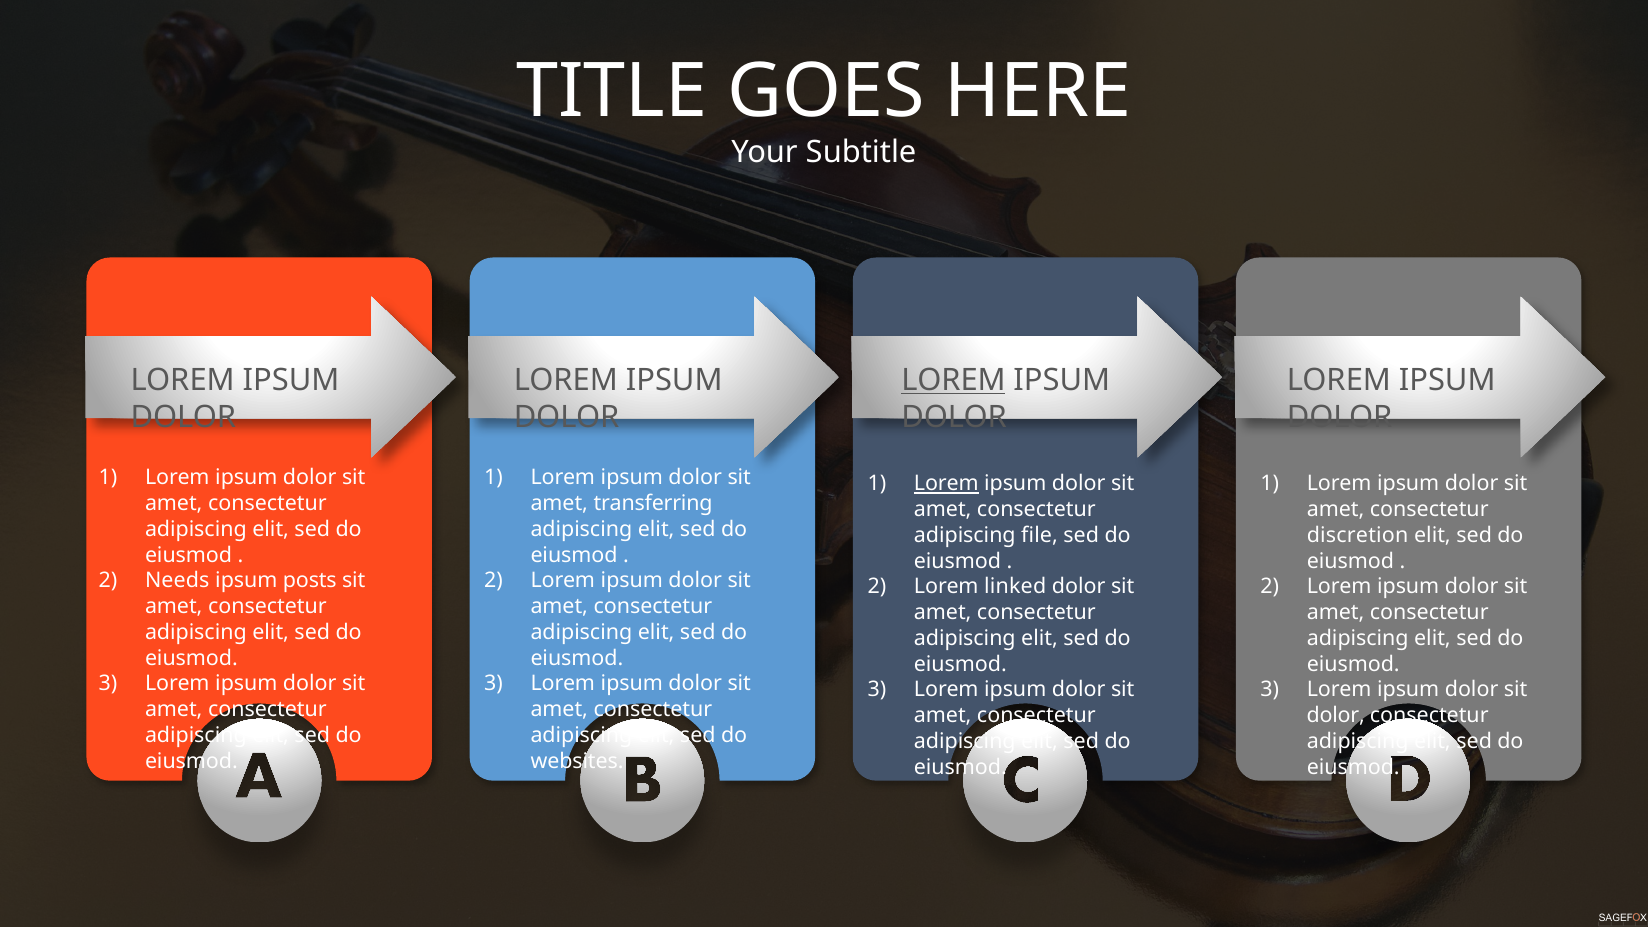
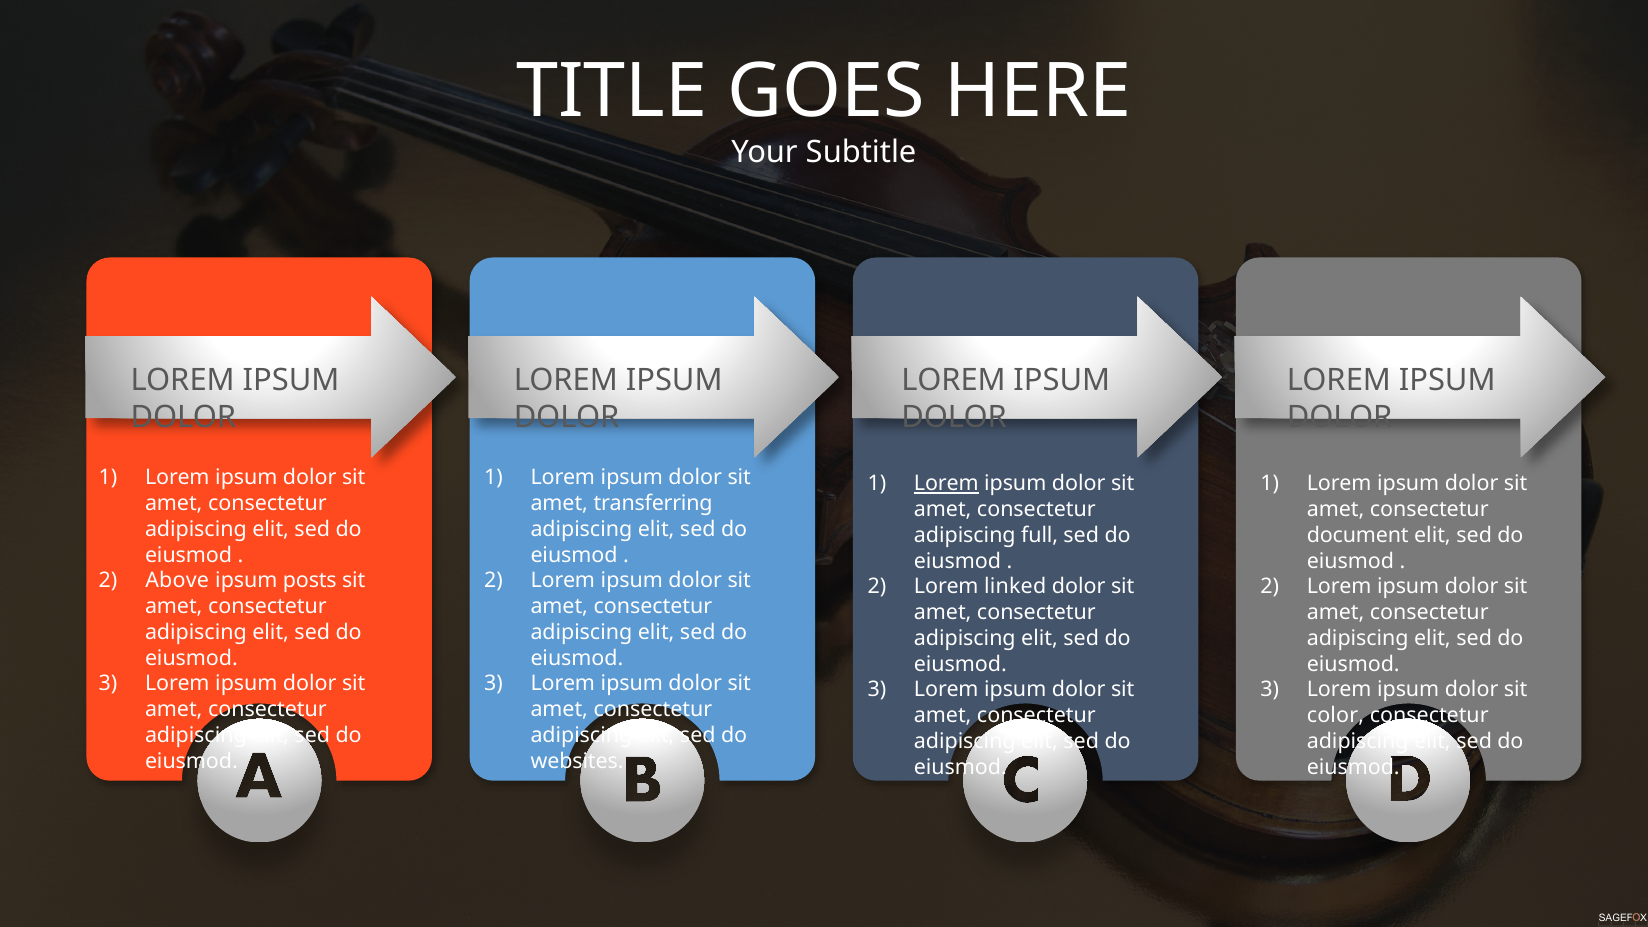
LOREM at (953, 380) underline: present -> none
file: file -> full
discretion: discretion -> document
Needs: Needs -> Above
dolor at (1336, 716): dolor -> color
